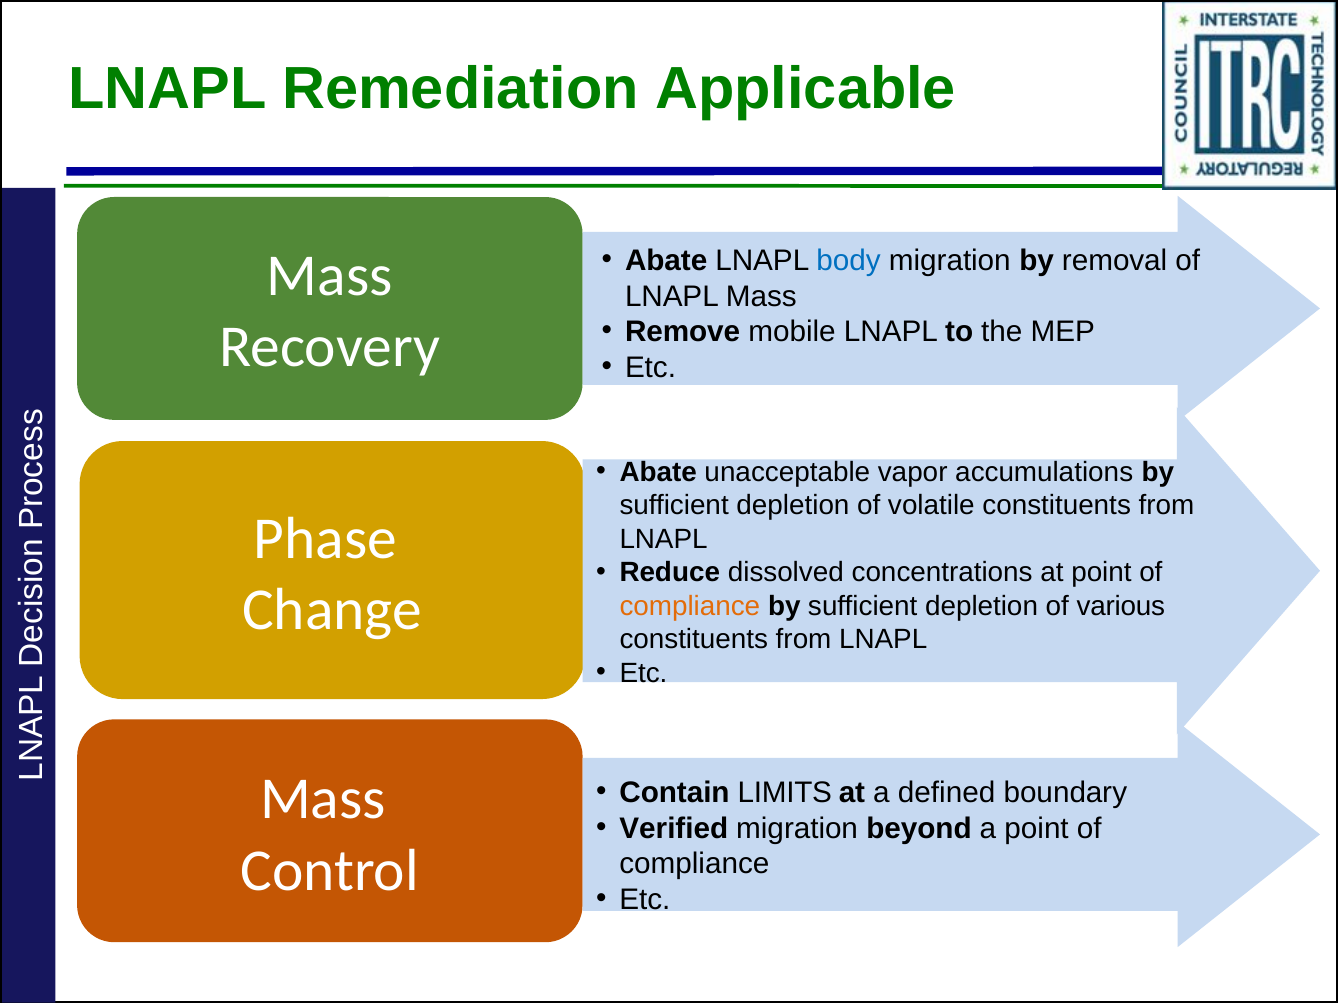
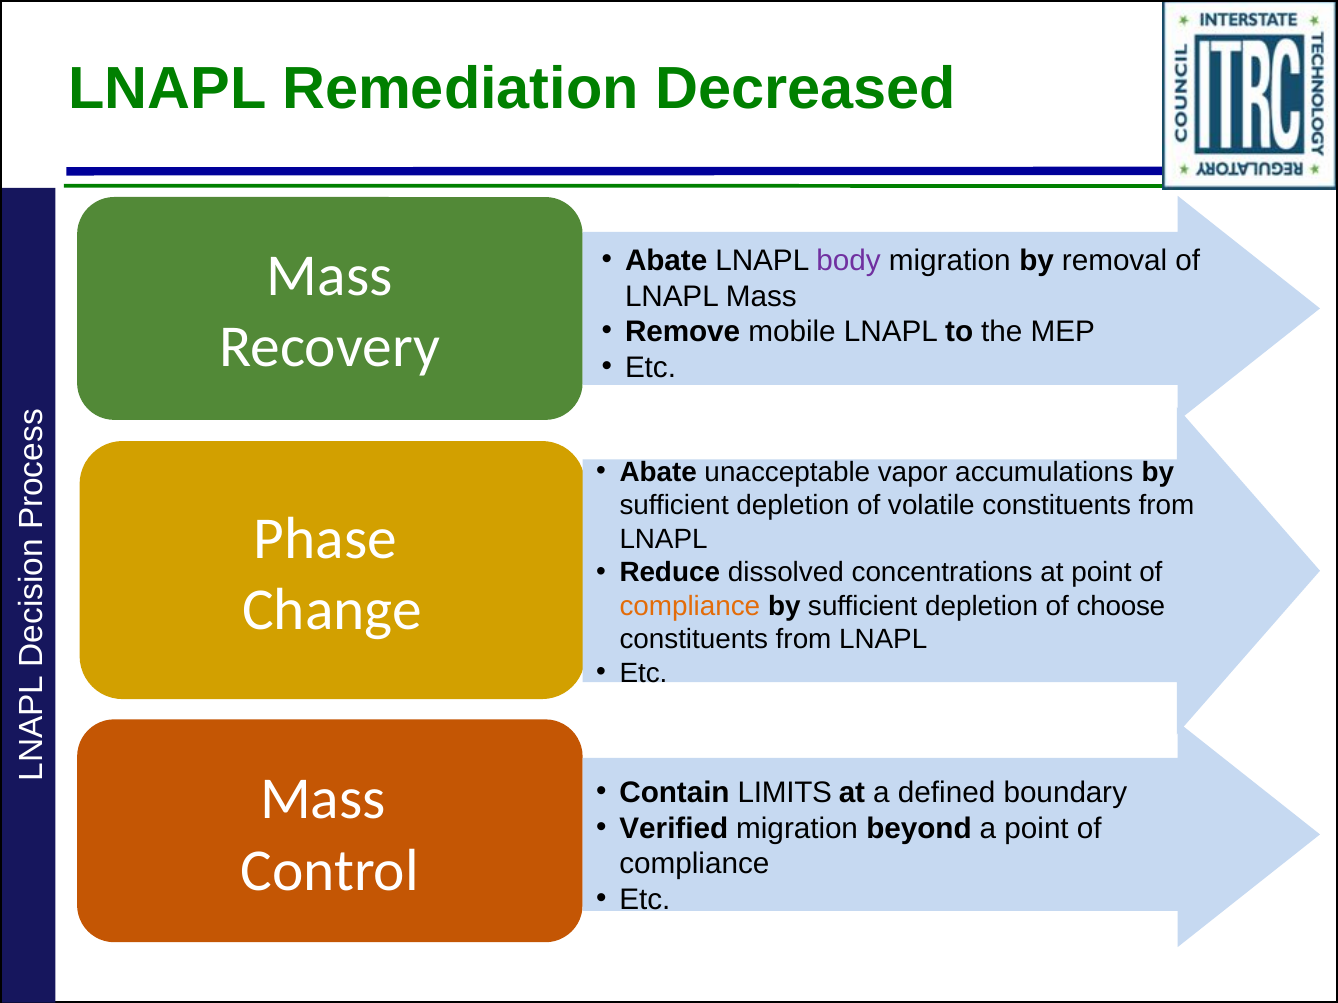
Applicable: Applicable -> Decreased
body colour: blue -> purple
various: various -> choose
